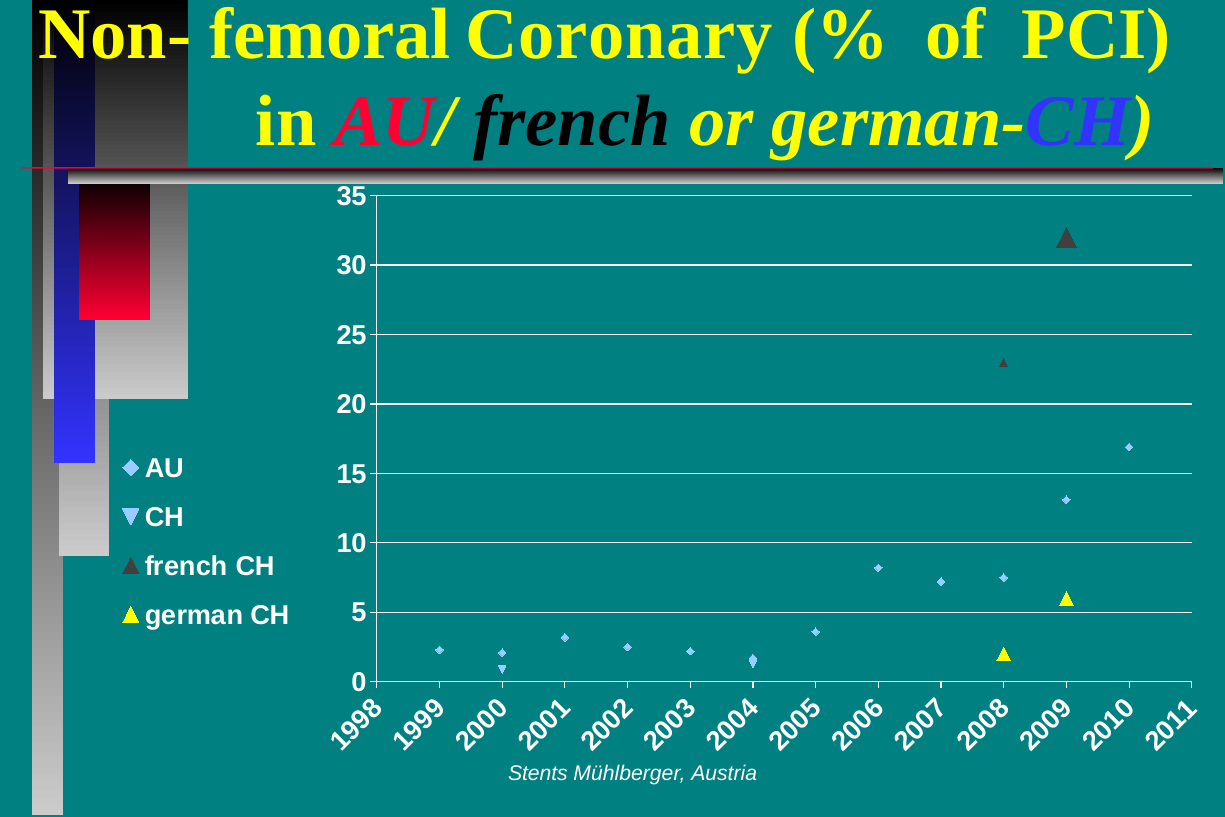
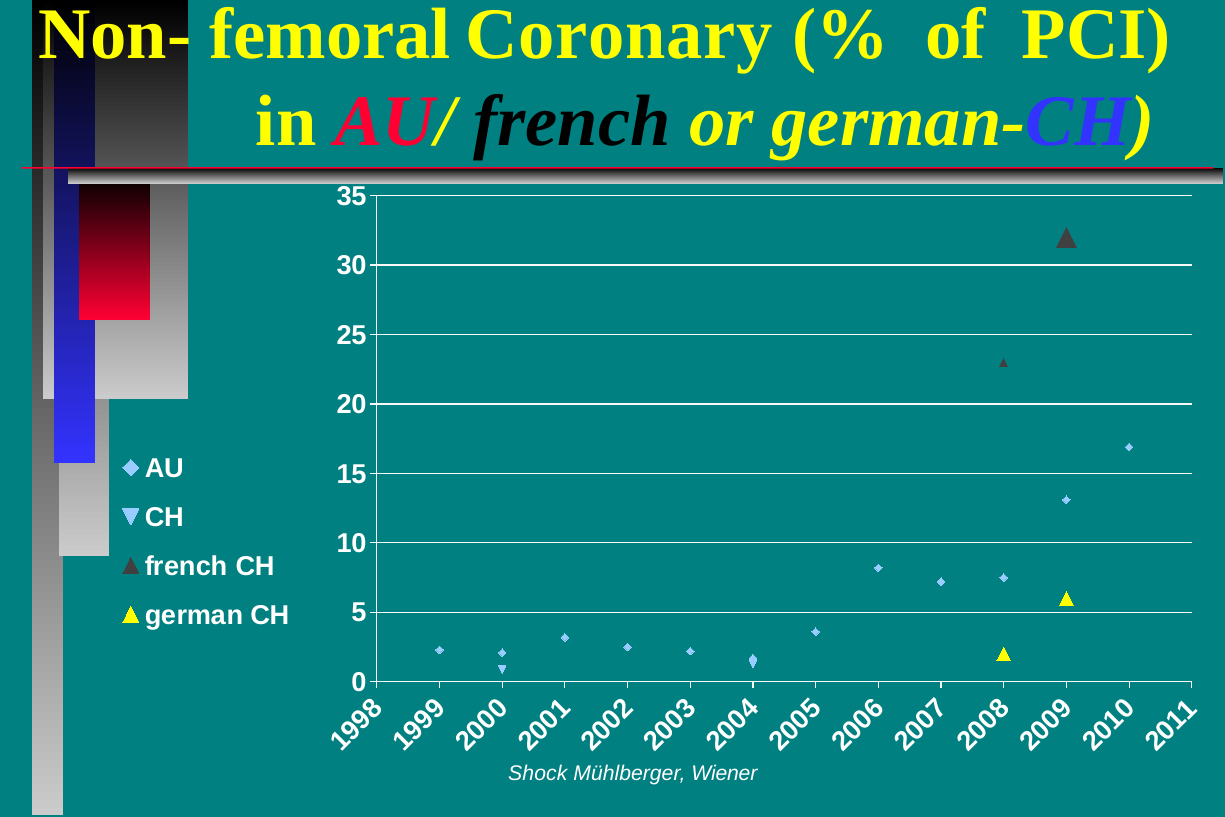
Stents: Stents -> Shock
Austria: Austria -> Wiener
